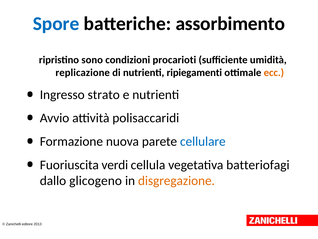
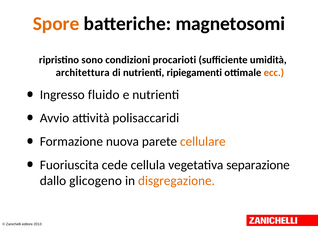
Spore colour: blue -> orange
assorbimento: assorbimento -> magnetosomi
replicazione: replicazione -> architettura
strato: strato -> fluido
cellulare colour: blue -> orange
verdi: verdi -> cede
batteriofagi: batteriofagi -> separazione
